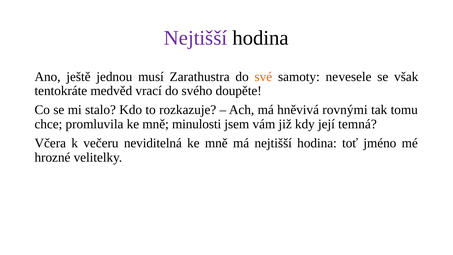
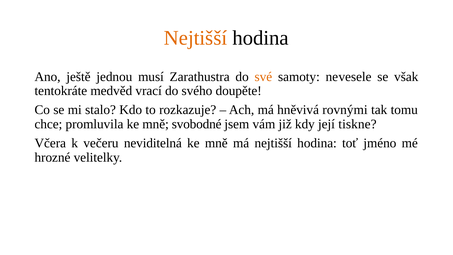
Nejtišší at (196, 38) colour: purple -> orange
minulosti: minulosti -> svobodné
temná: temná -> tiskne
